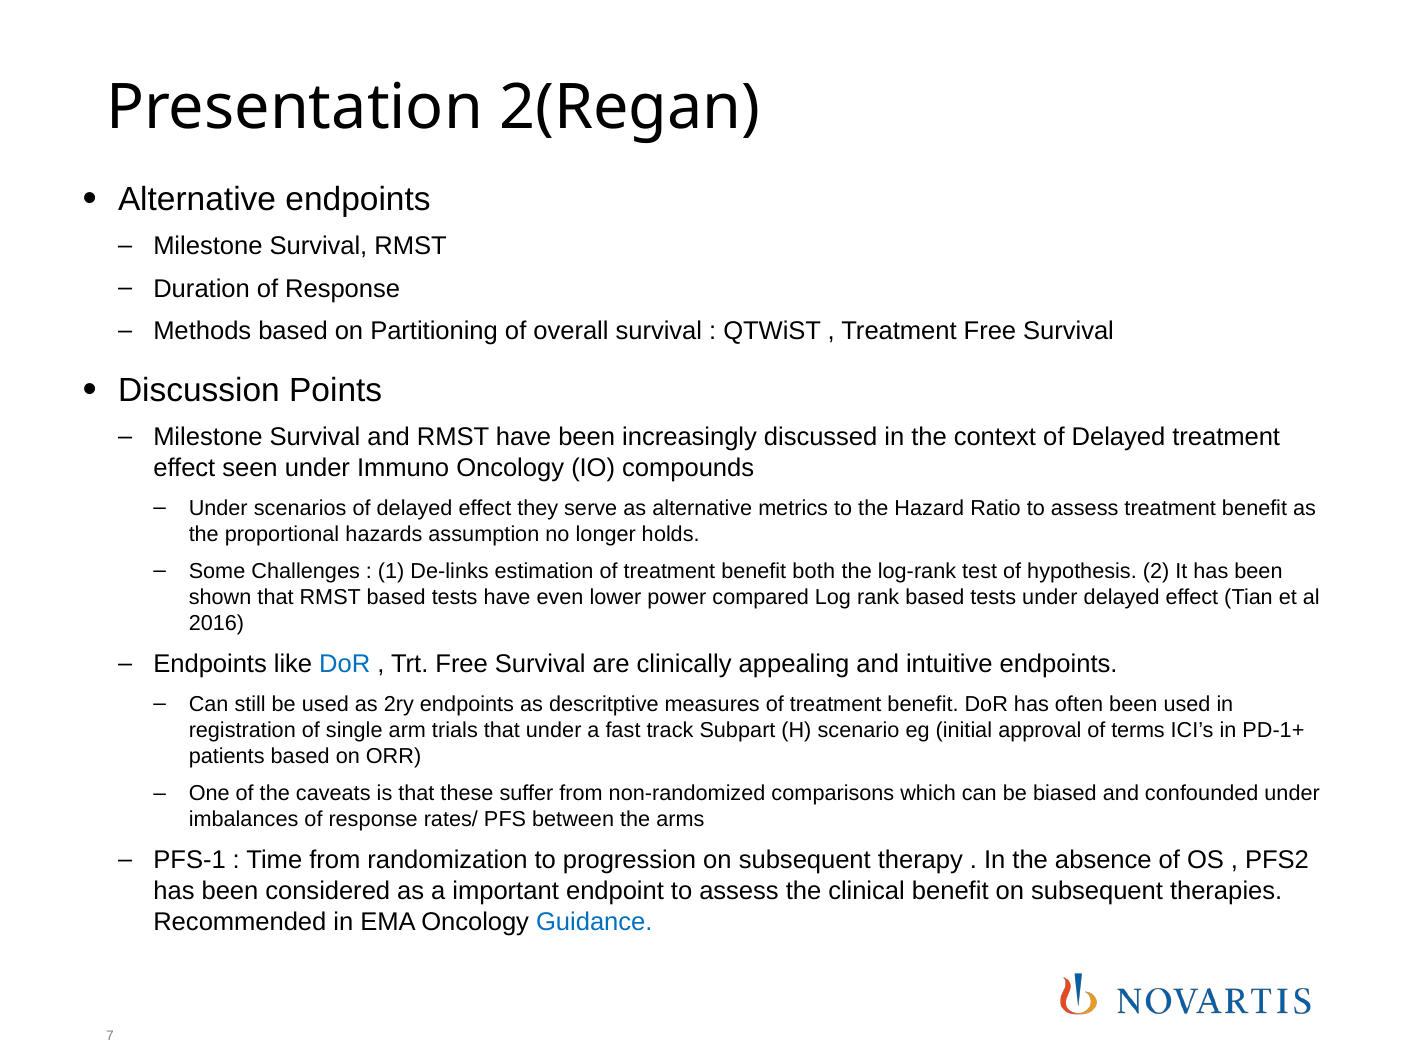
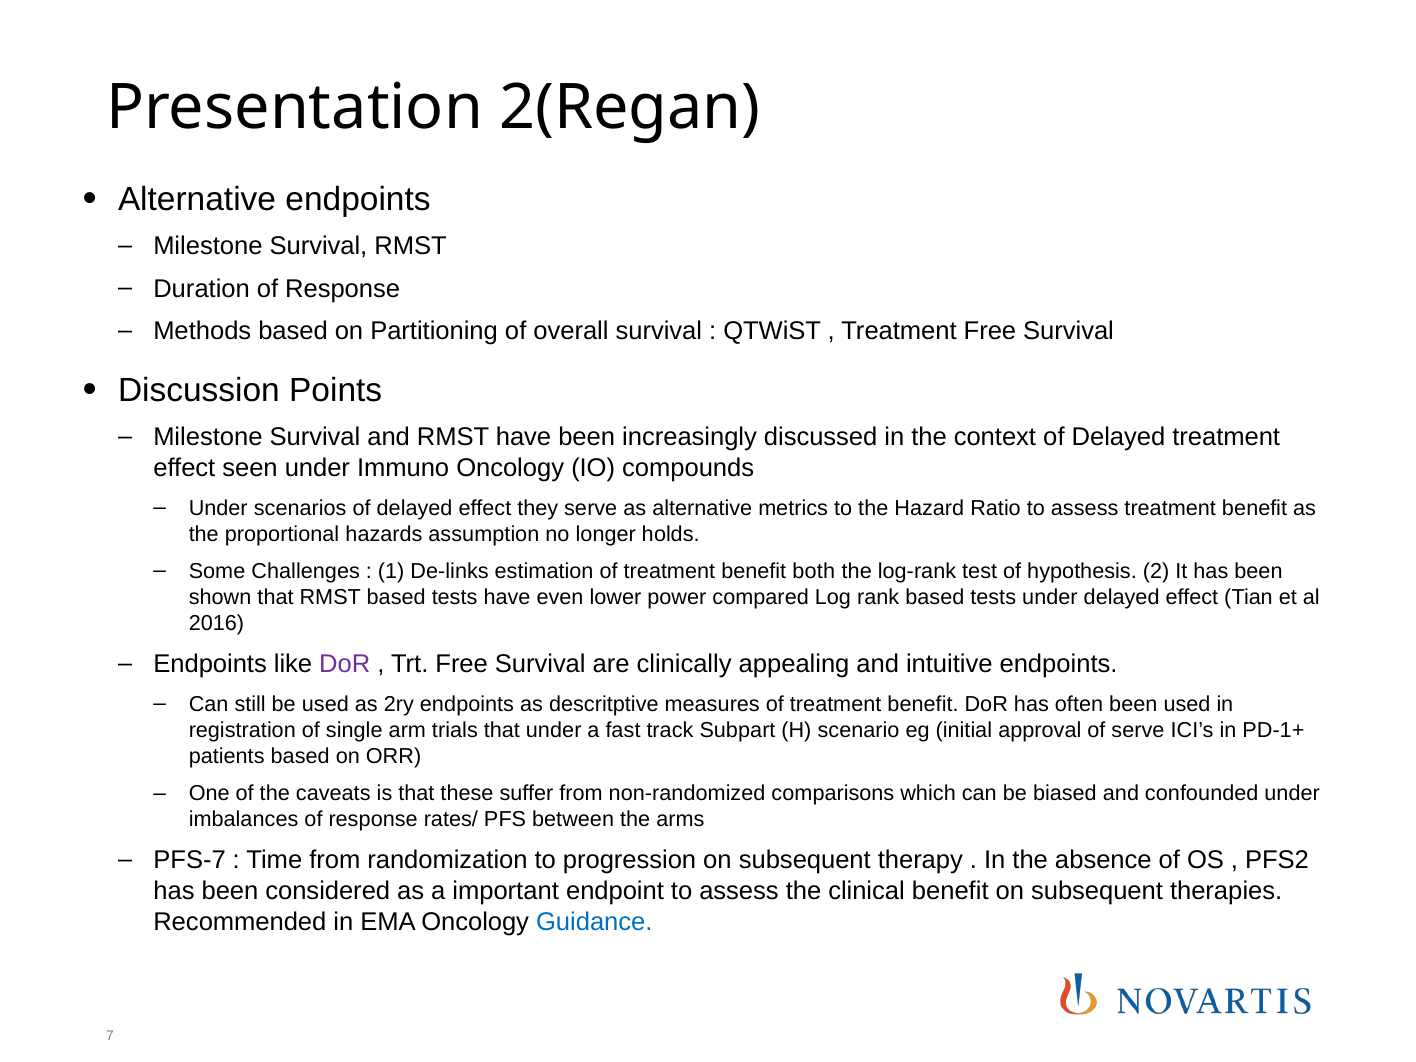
DoR at (345, 664) colour: blue -> purple
of terms: terms -> serve
PFS-1: PFS-1 -> PFS-7
